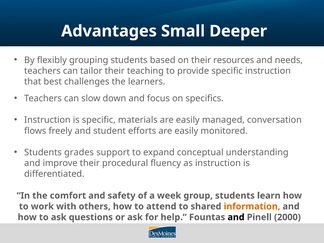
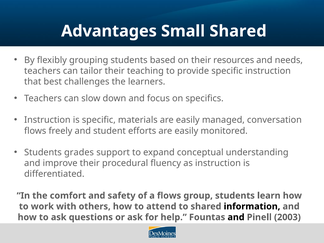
Small Deeper: Deeper -> Shared
a week: week -> flows
information colour: orange -> black
2000: 2000 -> 2003
